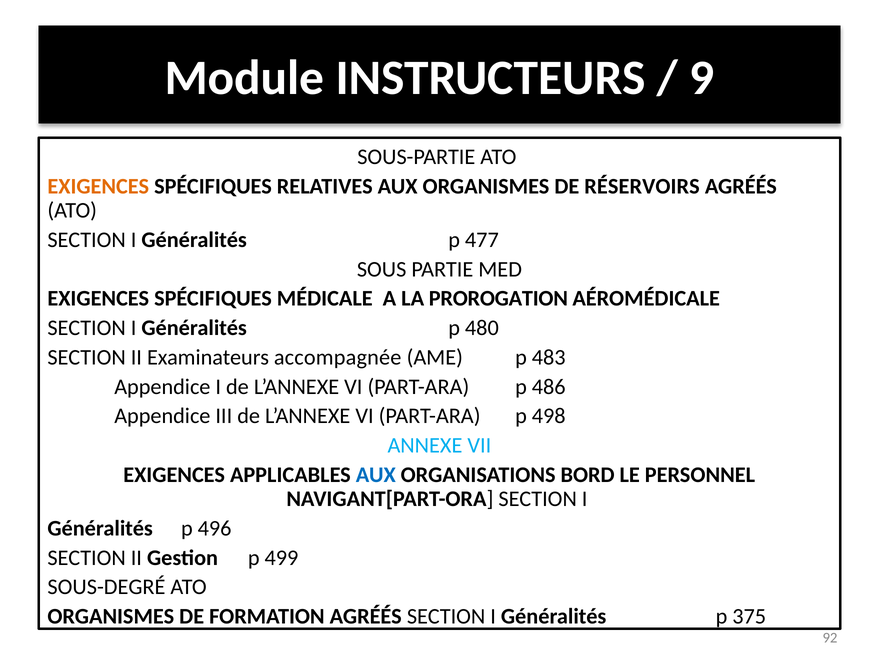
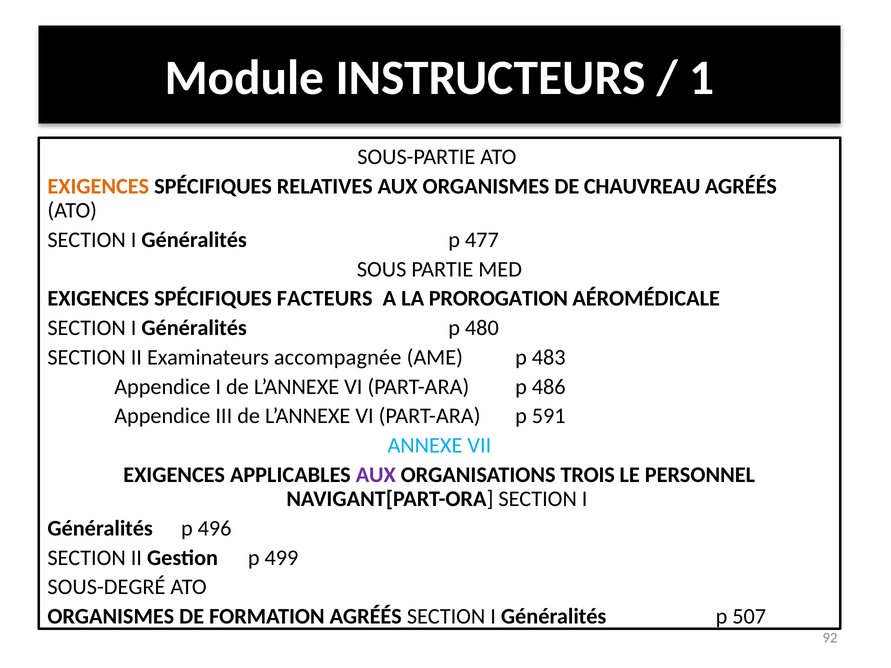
9: 9 -> 1
RÉSERVOIRS: RÉSERVOIRS -> CHAUVREAU
MÉDICALE: MÉDICALE -> FACTEURS
498: 498 -> 591
AUX at (376, 475) colour: blue -> purple
BORD: BORD -> TROIS
375: 375 -> 507
